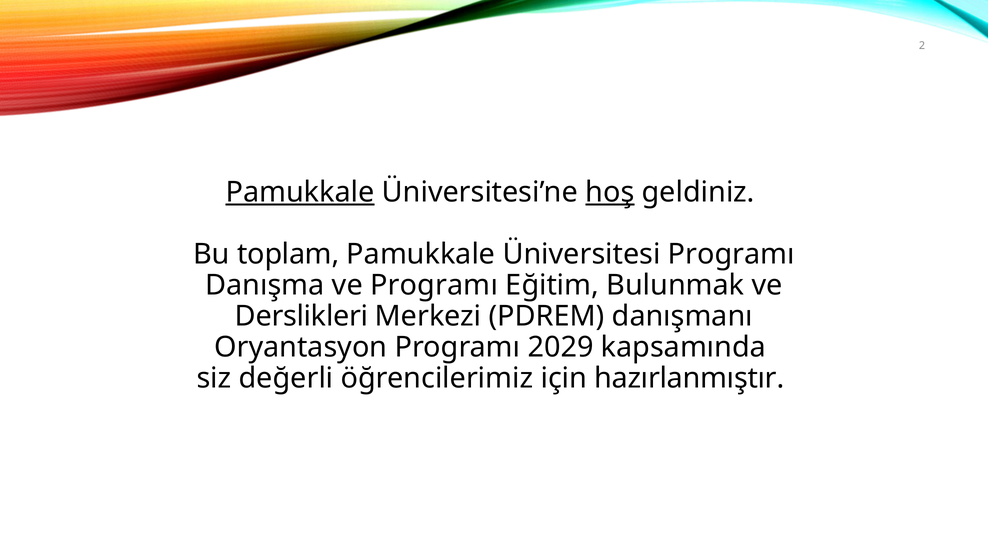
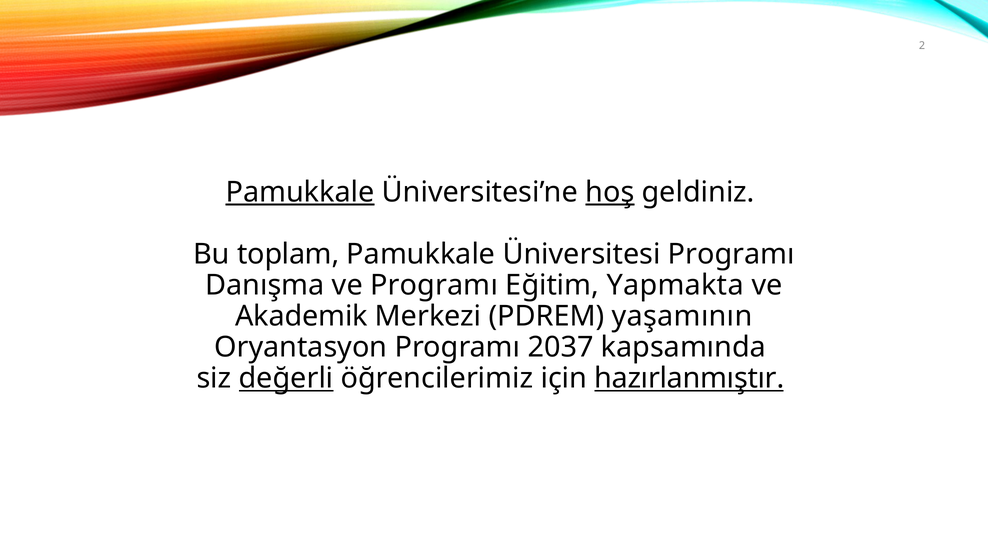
Bulunmak: Bulunmak -> Yapmakta
Derslikleri: Derslikleri -> Akademik
danışmanı: danışmanı -> yaşamının
2029: 2029 -> 2037
değerli underline: none -> present
hazırlanmıştır underline: none -> present
